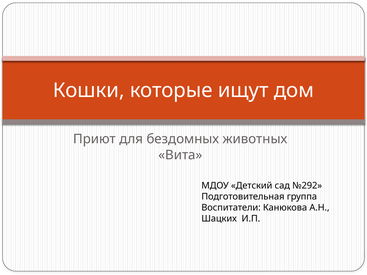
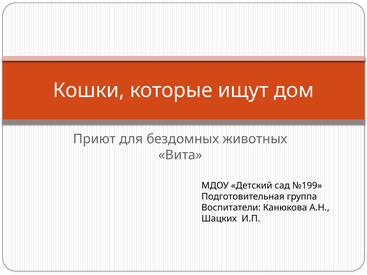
№292: №292 -> №199
